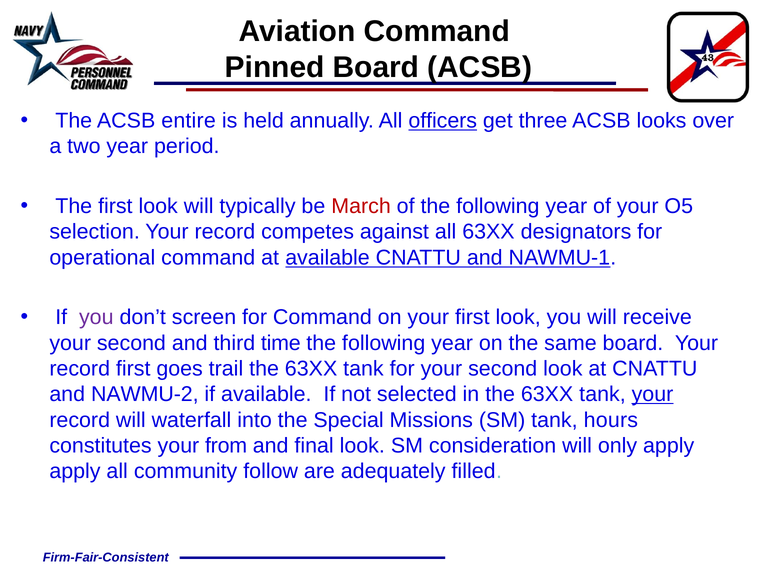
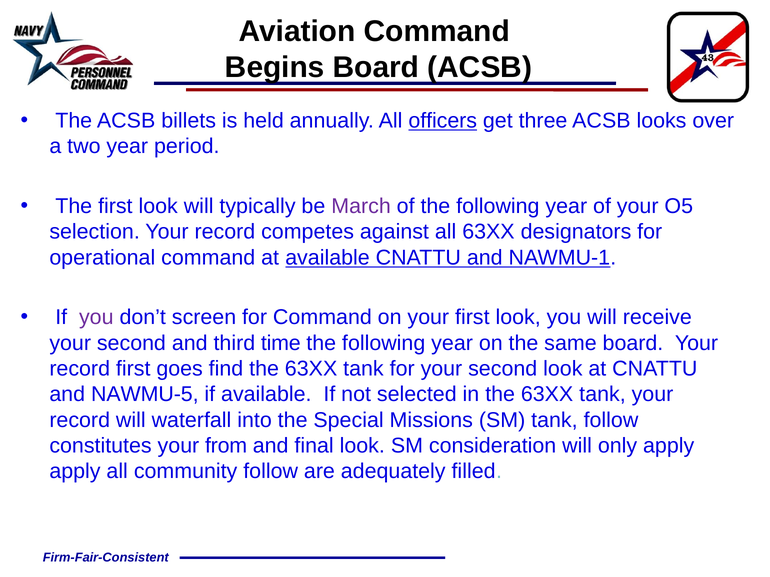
Pinned: Pinned -> Begins
entire: entire -> billets
March colour: red -> purple
trail: trail -> find
NAWMU-2: NAWMU-2 -> NAWMU-5
your at (652, 395) underline: present -> none
tank hours: hours -> follow
